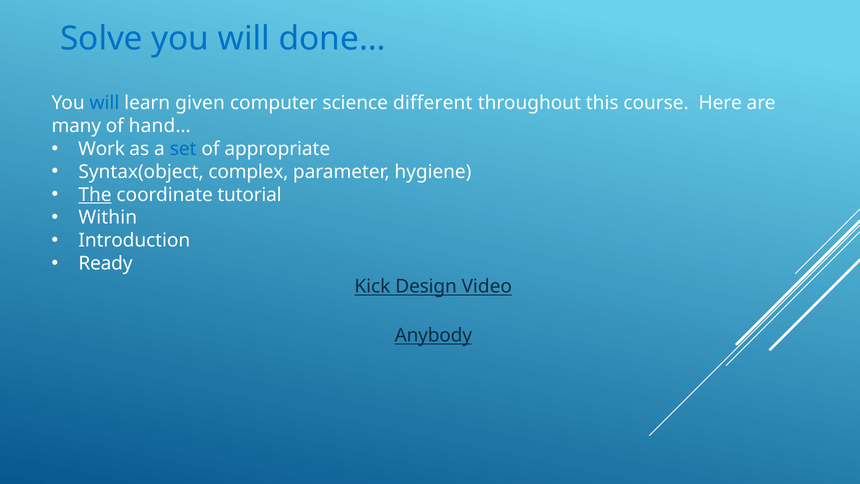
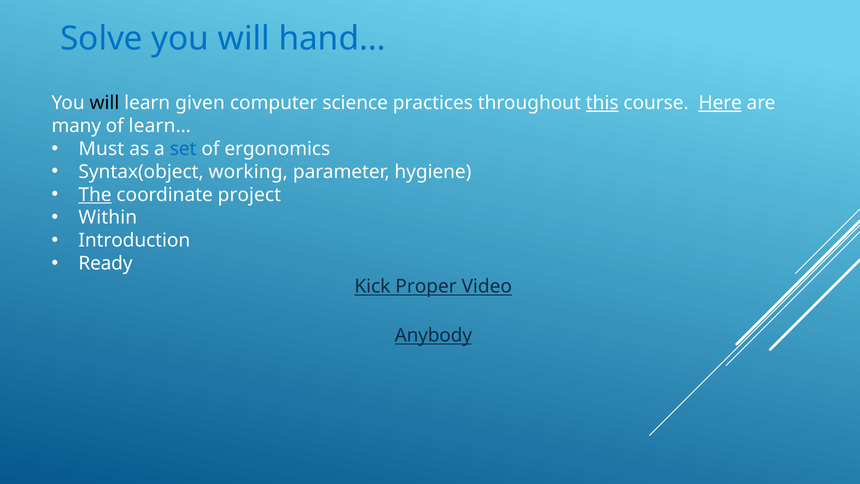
done…: done… -> hand…
will at (104, 103) colour: blue -> black
different: different -> practices
this underline: none -> present
Here underline: none -> present
hand…: hand… -> learn…
Work: Work -> Must
appropriate: appropriate -> ergonomics
complex: complex -> working
tutorial: tutorial -> project
Design: Design -> Proper
